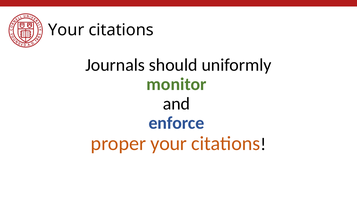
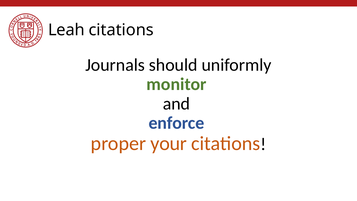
Your at (66, 30): Your -> Leah
